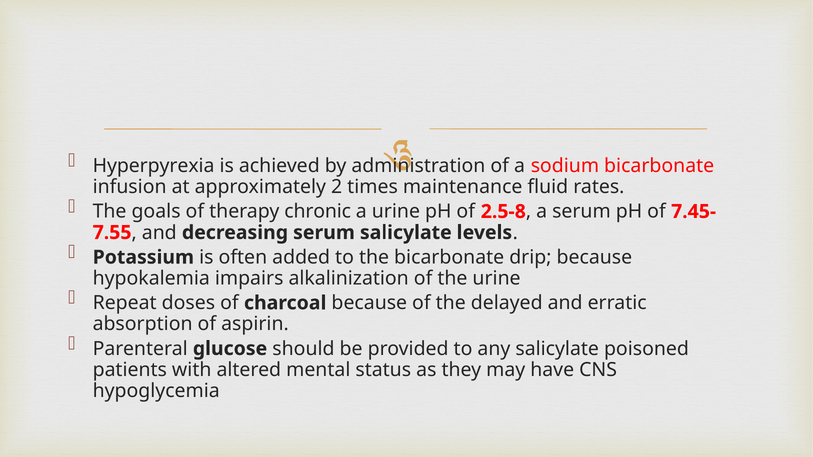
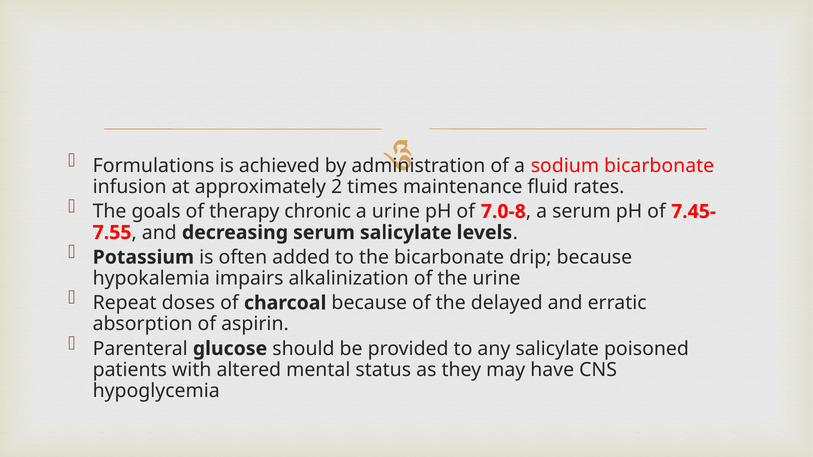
Hyperpyrexia: Hyperpyrexia -> Formulations
2.5-8: 2.5-8 -> 7.0-8
